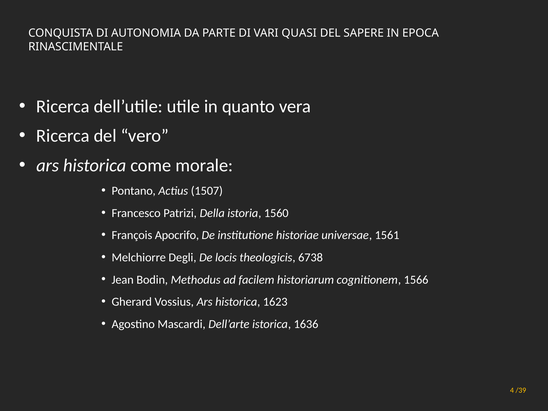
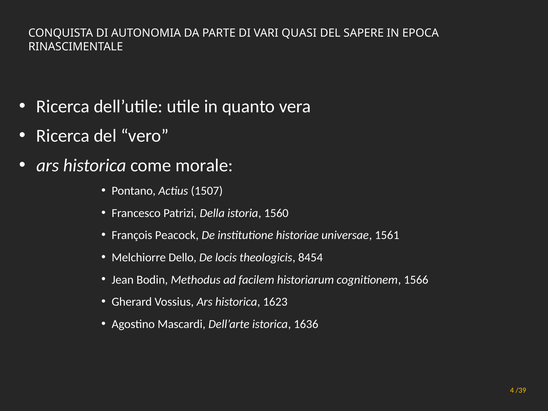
Apocrifo: Apocrifo -> Peacock
Degli: Degli -> Dello
6738: 6738 -> 8454
